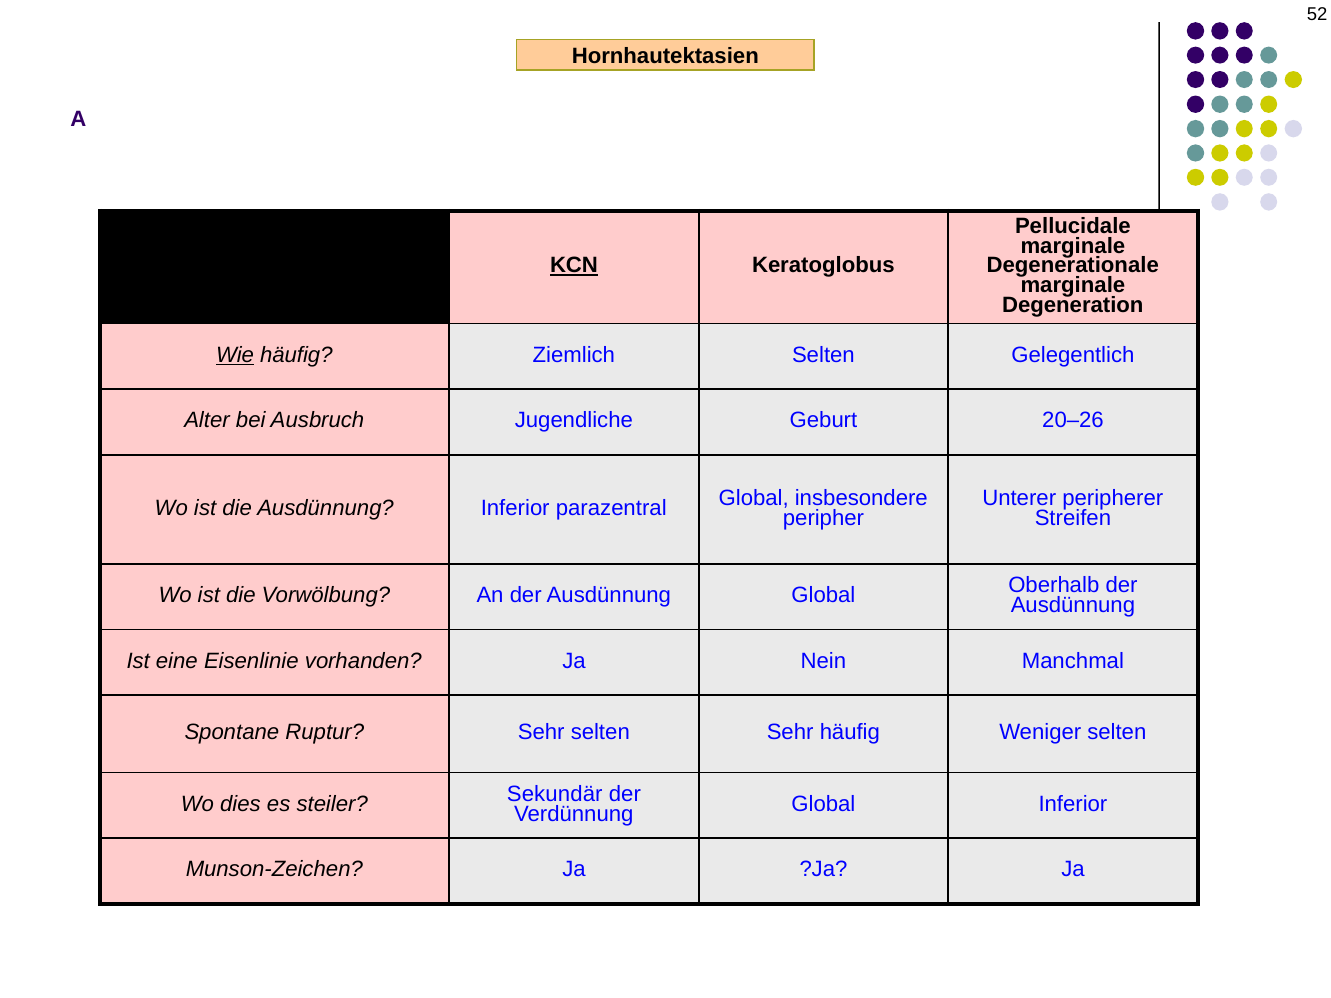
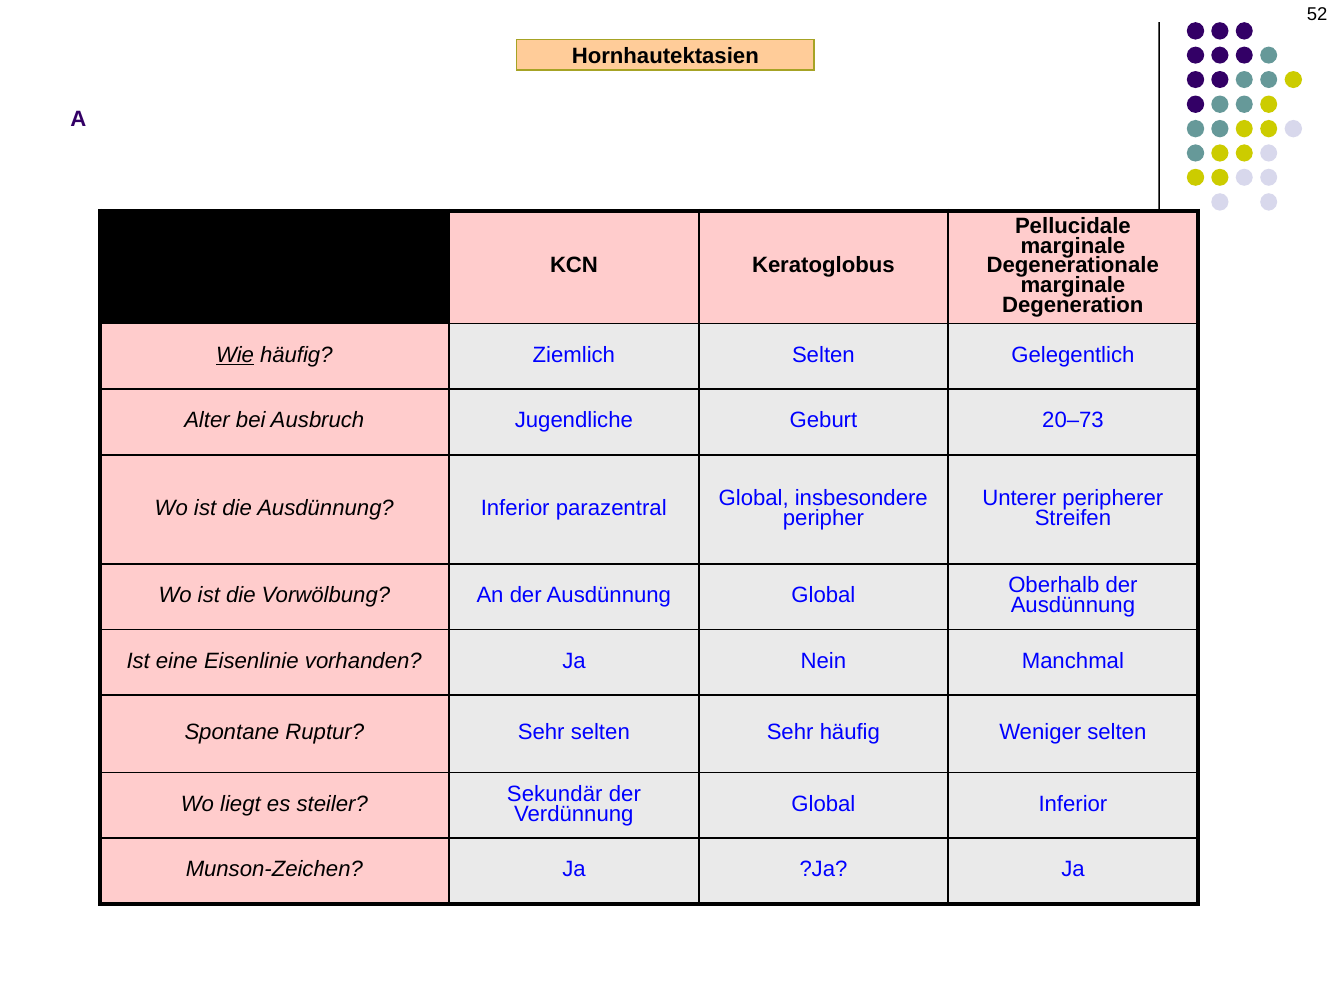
KCN underline: present -> none
20–26: 20–26 -> 20–73
dies: dies -> liegt
